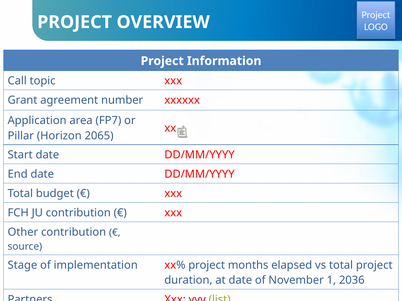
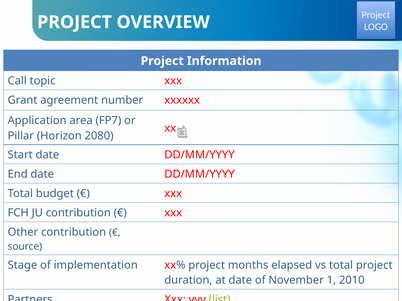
2065: 2065 -> 2080
2036: 2036 -> 2010
